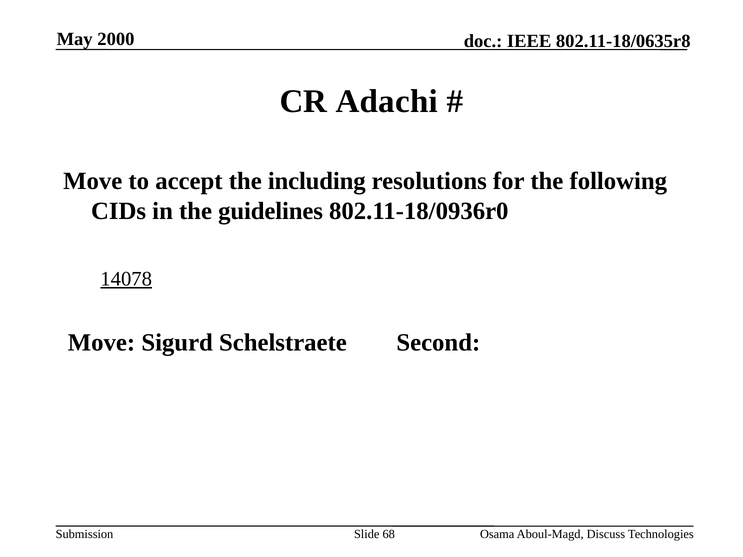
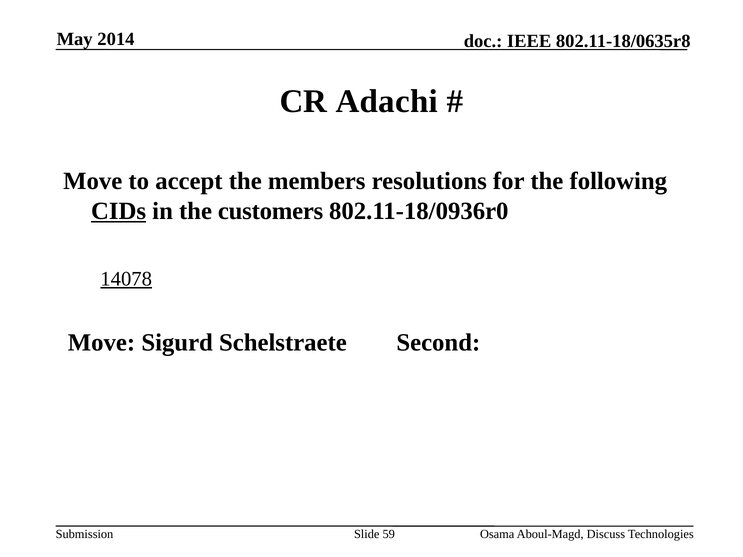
2000: 2000 -> 2014
including: including -> members
CIDs underline: none -> present
guidelines: guidelines -> customers
68: 68 -> 59
